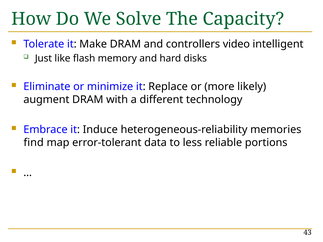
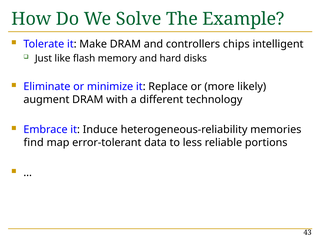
Capacity: Capacity -> Example
video: video -> chips
